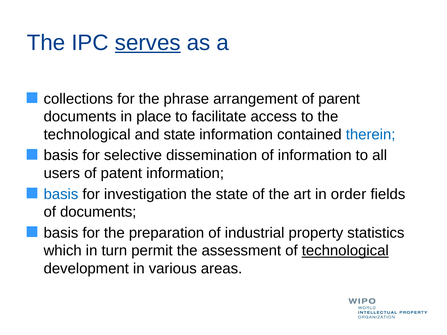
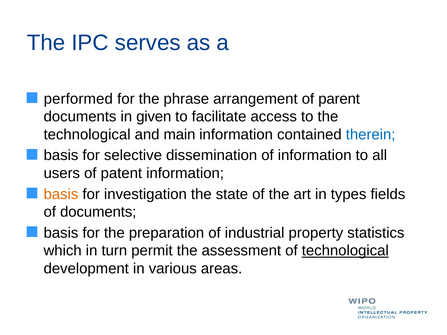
serves underline: present -> none
collections: collections -> performed
place: place -> given
and state: state -> main
basis at (61, 194) colour: blue -> orange
order: order -> types
